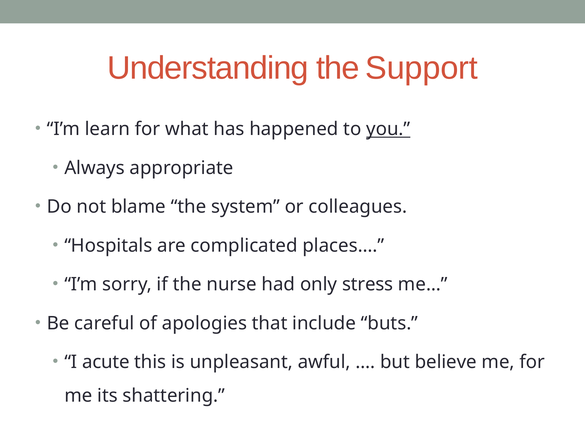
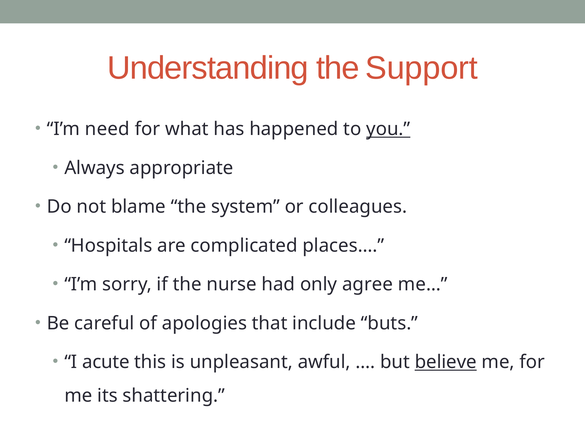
learn: learn -> need
stress: stress -> agree
believe underline: none -> present
